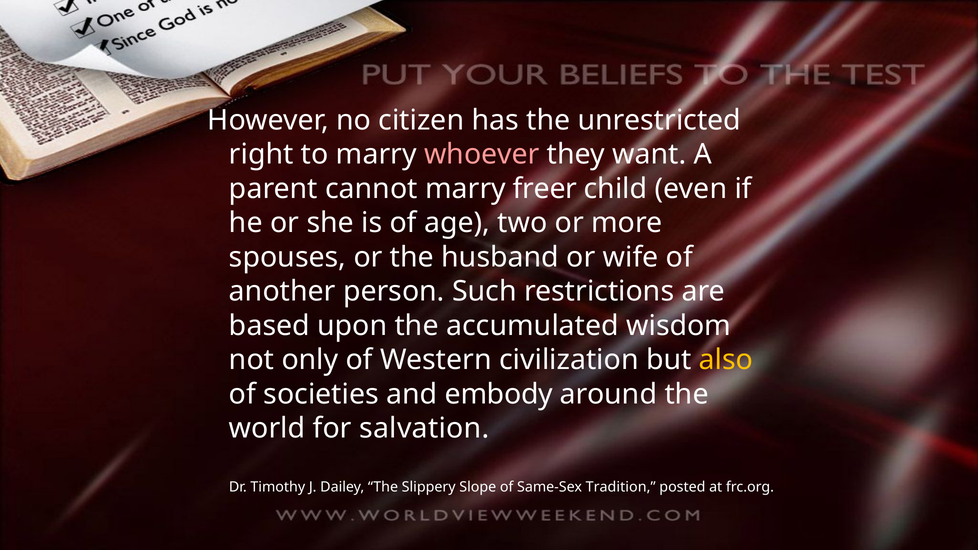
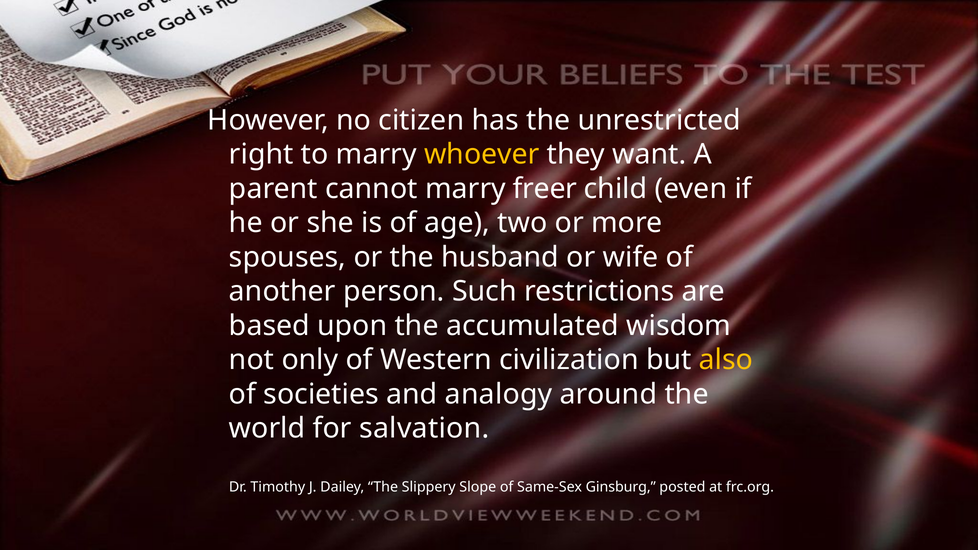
whoever colour: pink -> yellow
embody: embody -> analogy
Tradition: Tradition -> Ginsburg
